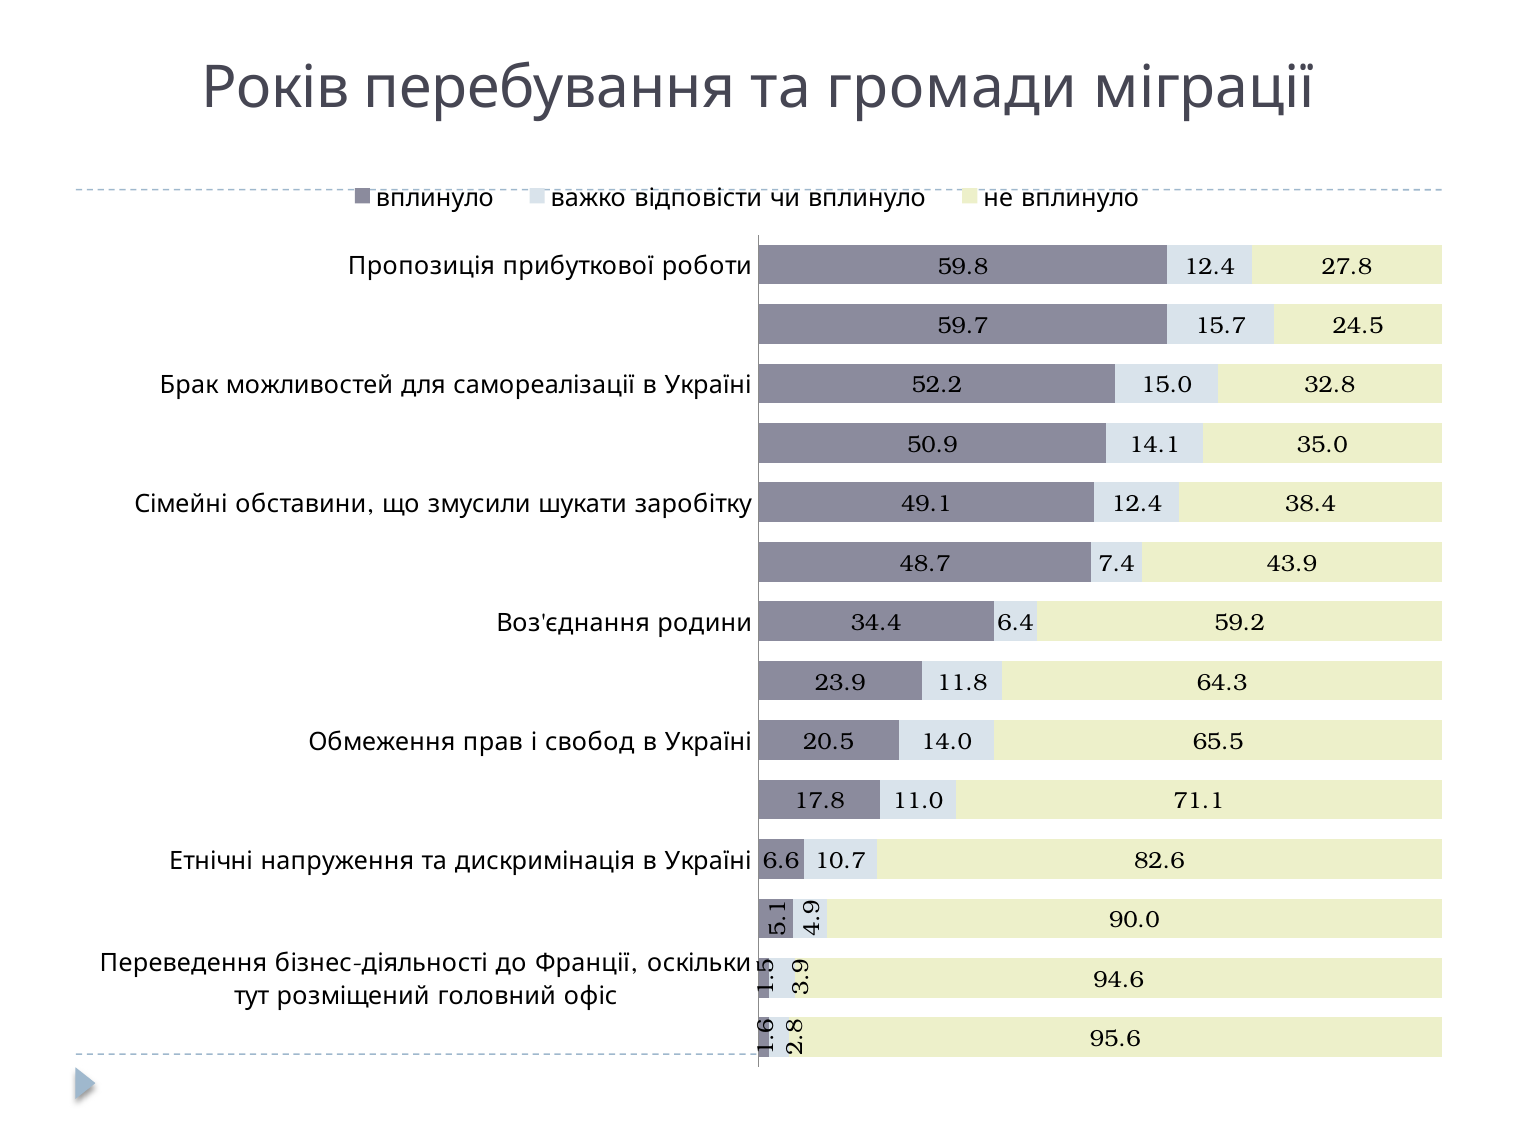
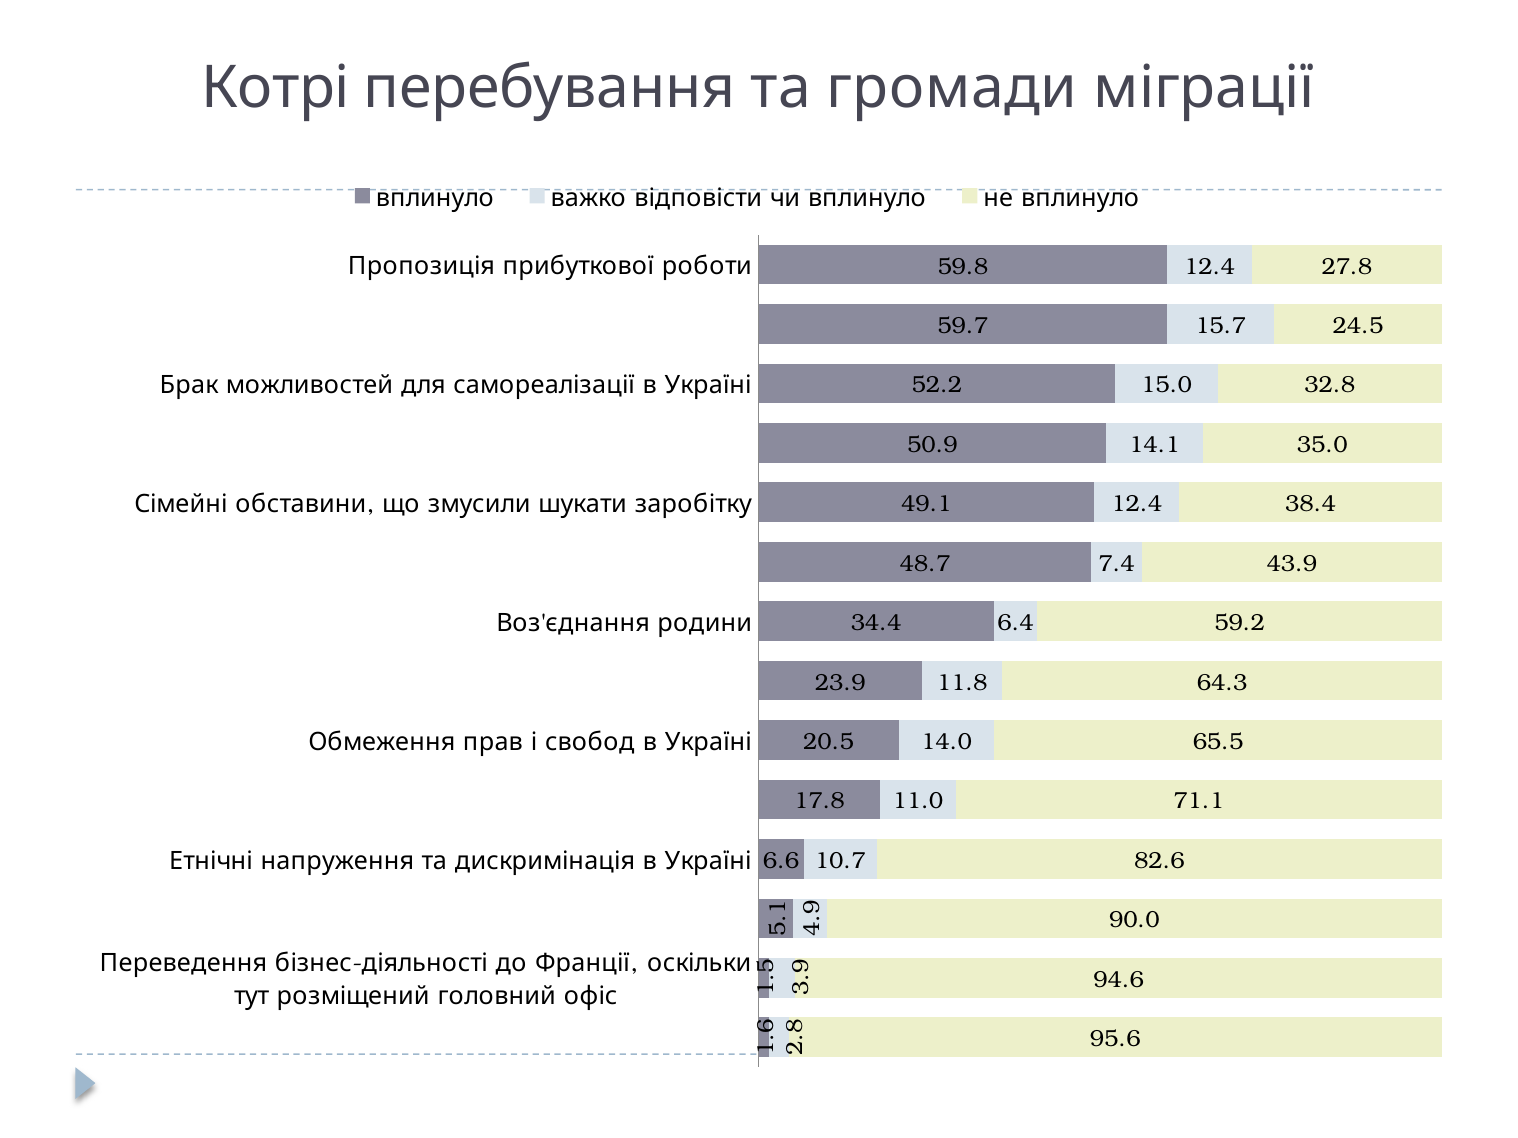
Років: Років -> Котрі
